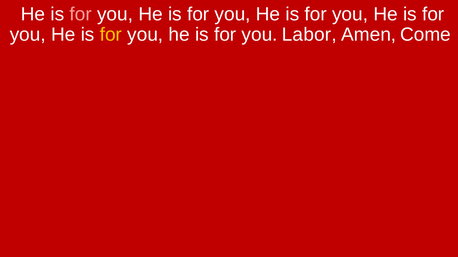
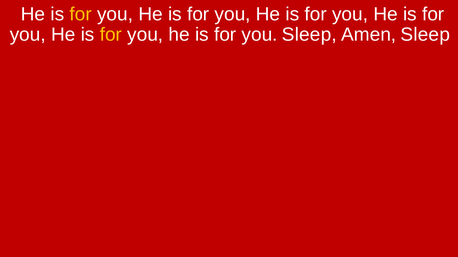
for at (81, 14) colour: pink -> yellow
you Labor: Labor -> Sleep
Amen Come: Come -> Sleep
